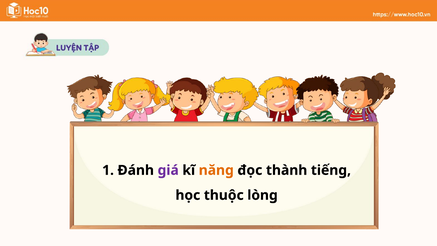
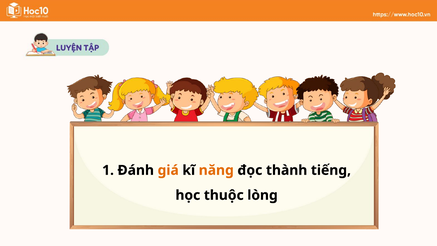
giá colour: purple -> orange
